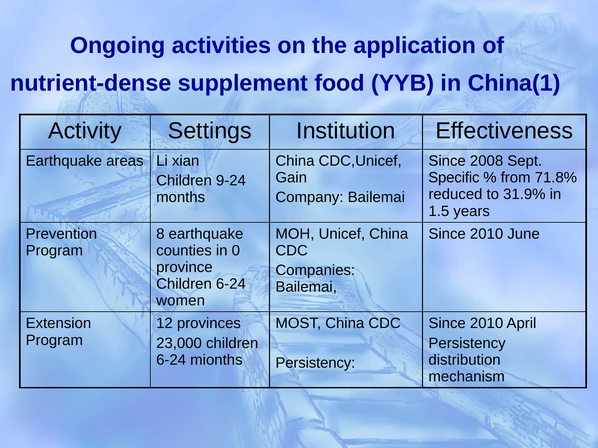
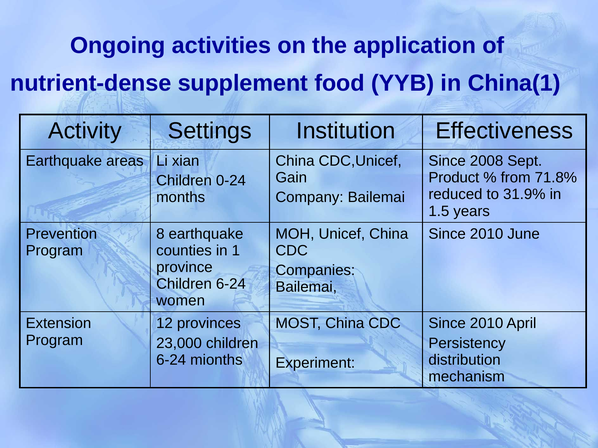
Specific: Specific -> Product
9-24: 9-24 -> 0-24
0: 0 -> 1
Persistency at (315, 363): Persistency -> Experiment
